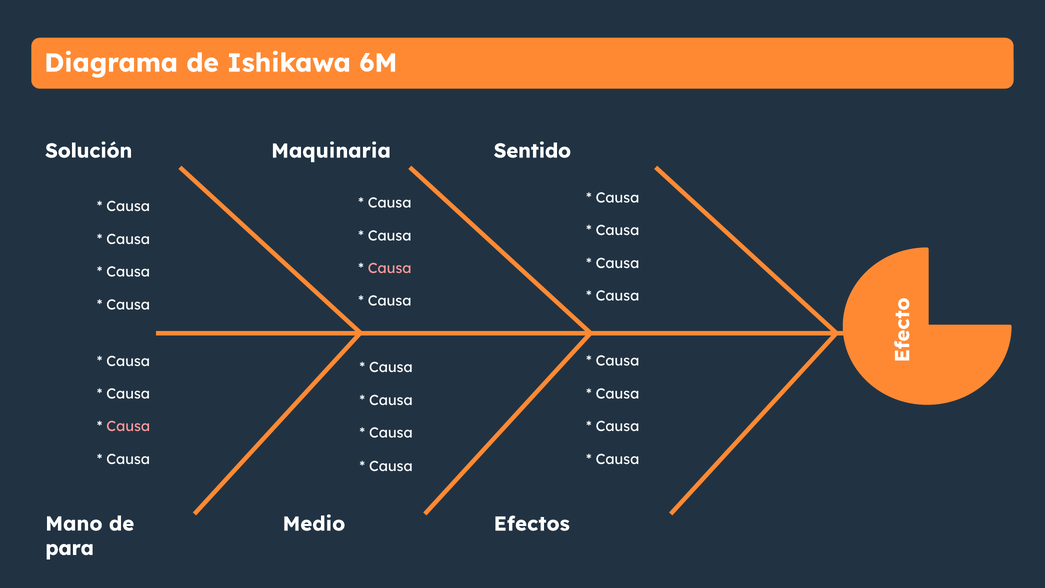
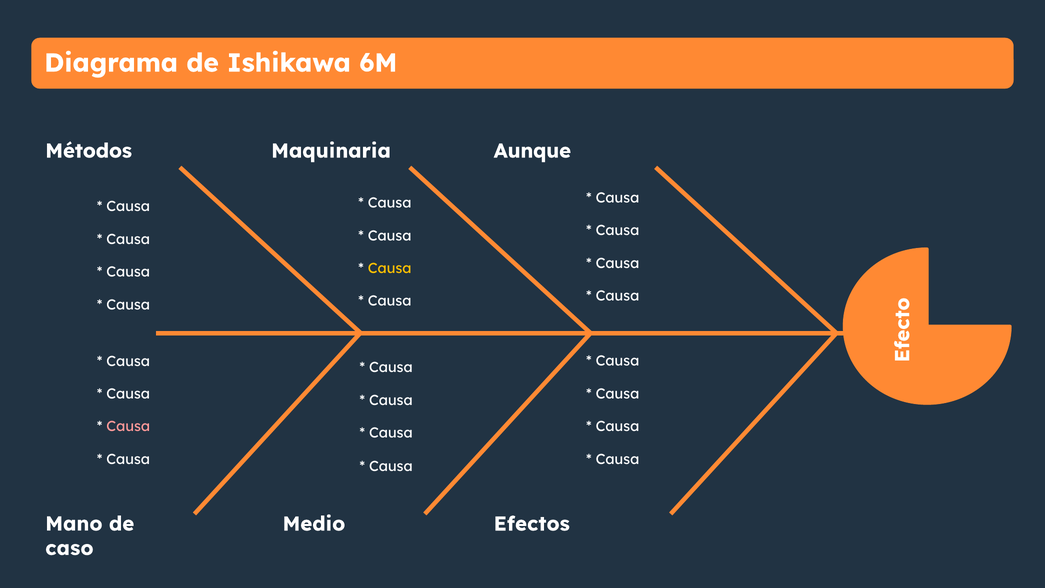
Solución: Solución -> Métodos
Sentido: Sentido -> Aunque
Causa at (390, 268) colour: pink -> yellow
para: para -> caso
